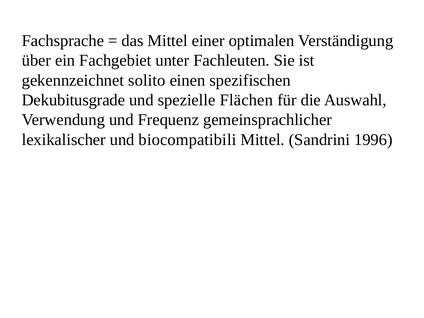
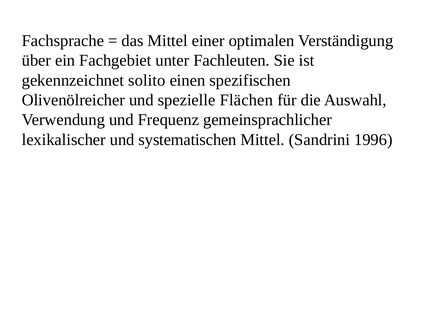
Dekubitusgrade: Dekubitusgrade -> Olivenölreicher
biocompatibili: biocompatibili -> systematischen
